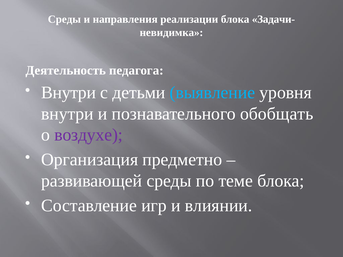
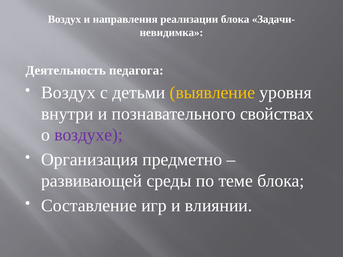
Среды at (64, 19): Среды -> Воздух
Внутри at (69, 93): Внутри -> Воздух
выявление colour: light blue -> yellow
обобщать: обобщать -> свойствах
